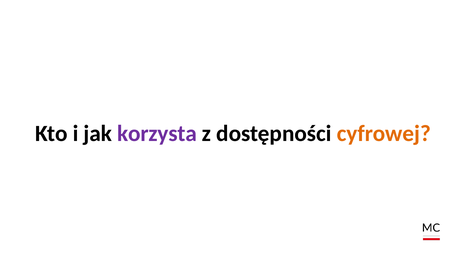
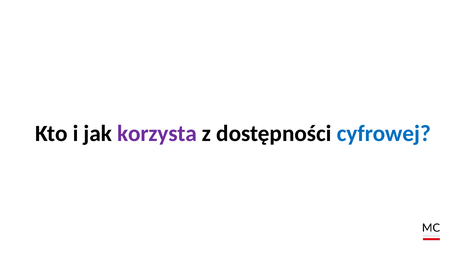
cyfrowej colour: orange -> blue
